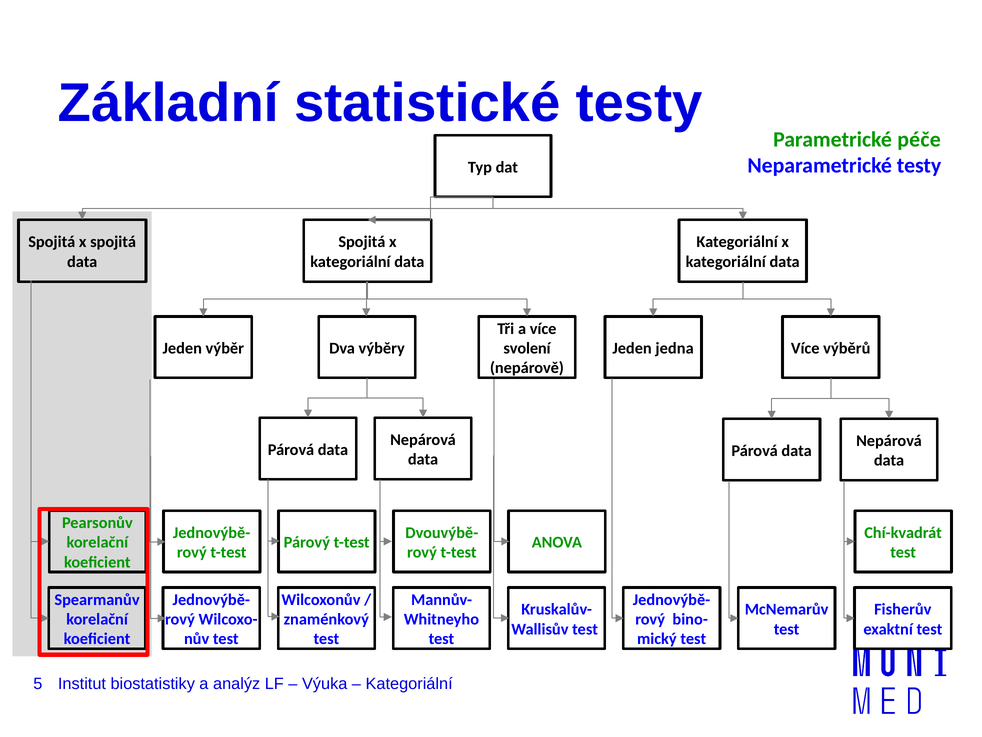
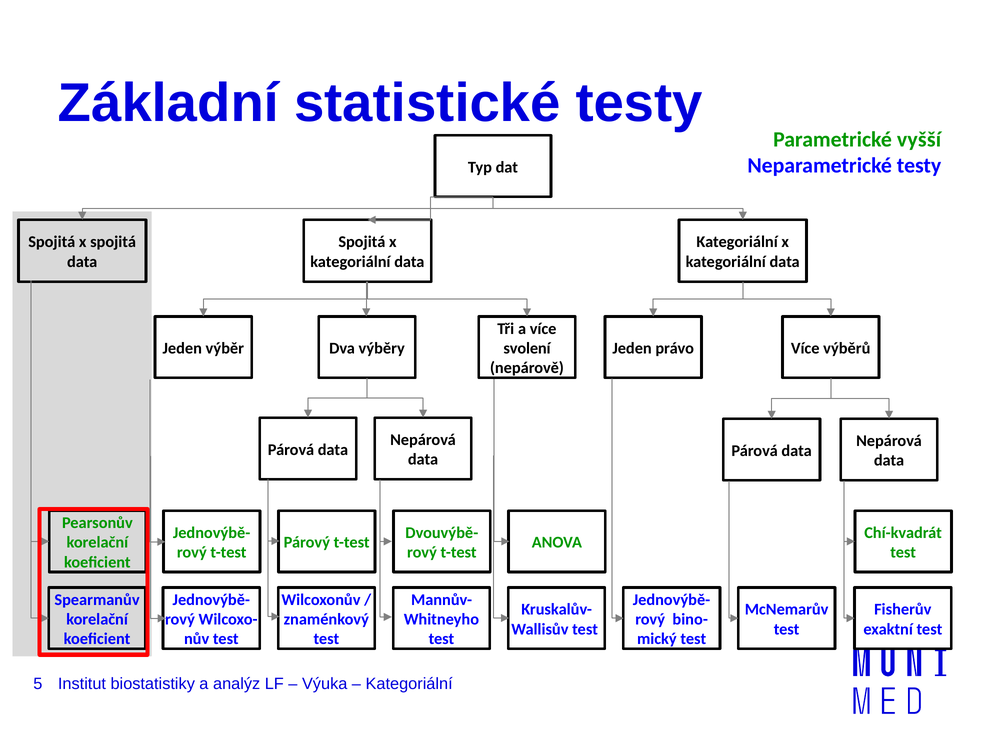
péče: péče -> vyšší
jedna: jedna -> právo
